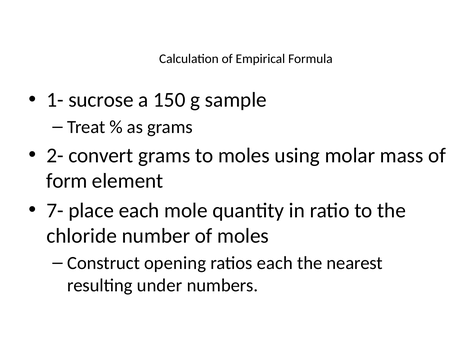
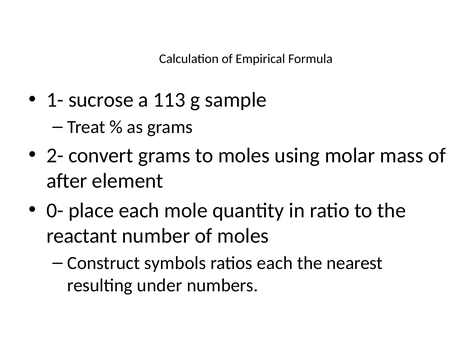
150: 150 -> 113
form: form -> after
7-: 7- -> 0-
chloride: chloride -> reactant
opening: opening -> symbols
